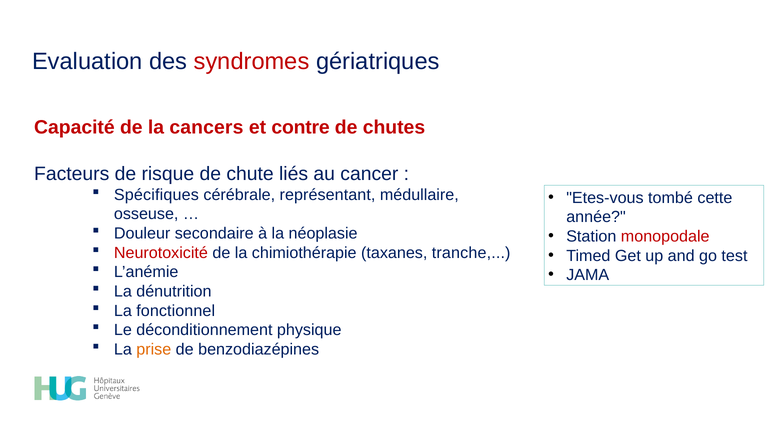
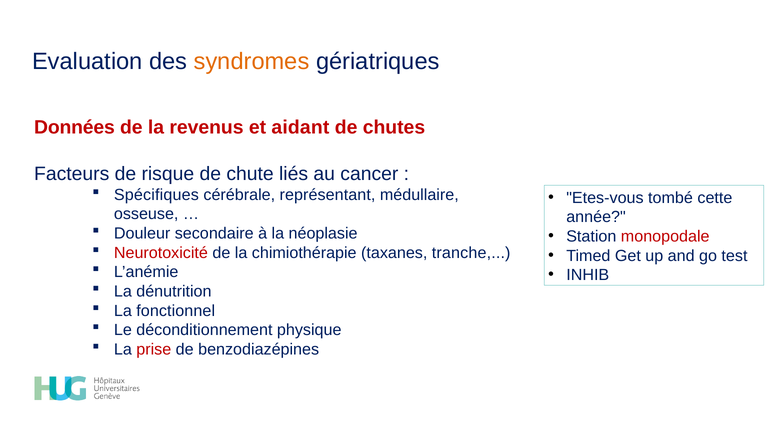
syndromes colour: red -> orange
Capacité: Capacité -> Données
cancers: cancers -> revenus
contre: contre -> aidant
JAMA: JAMA -> INHIB
prise colour: orange -> red
